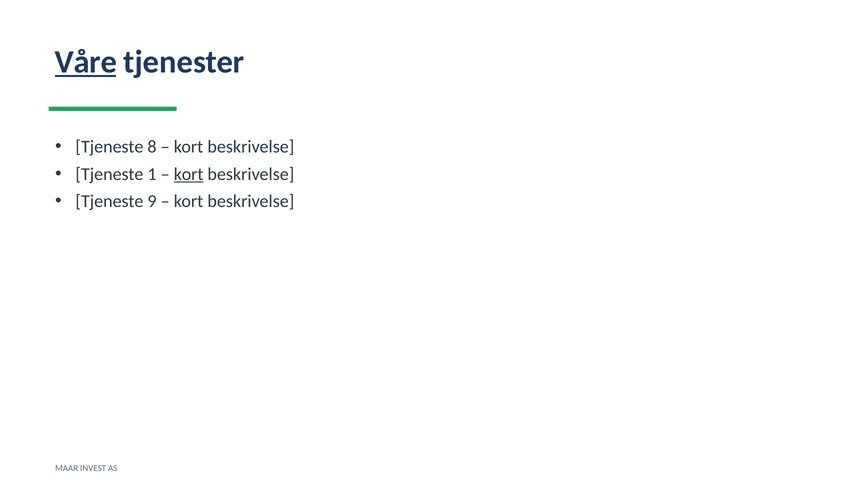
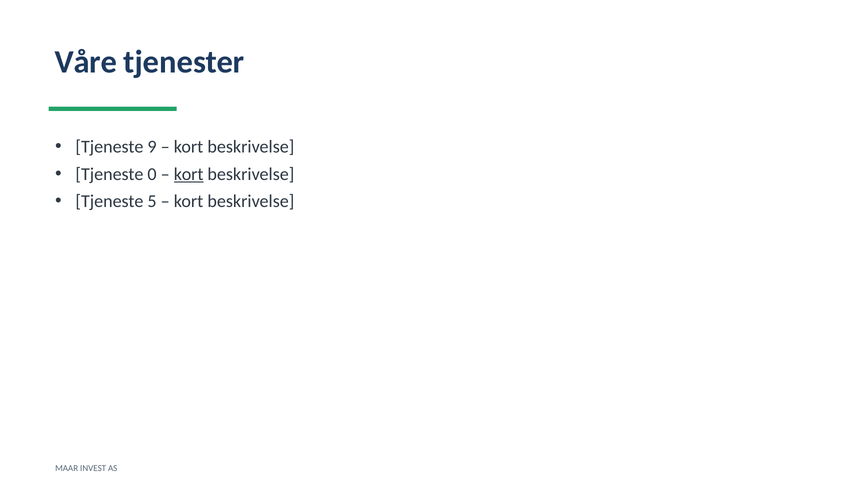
Våre underline: present -> none
8: 8 -> 9
1: 1 -> 0
9: 9 -> 5
